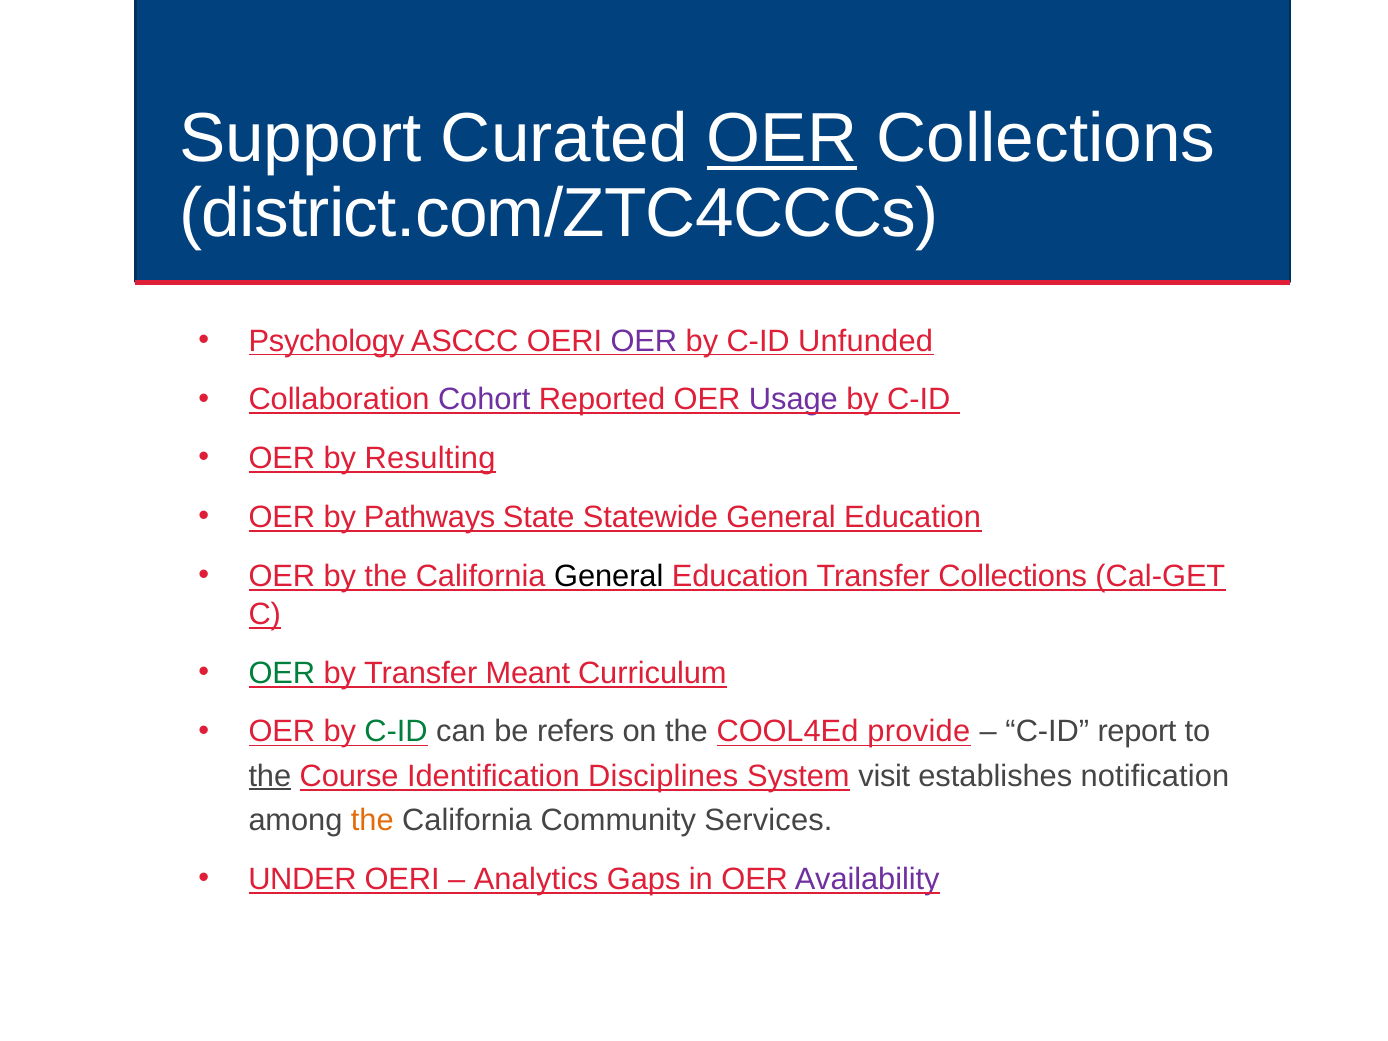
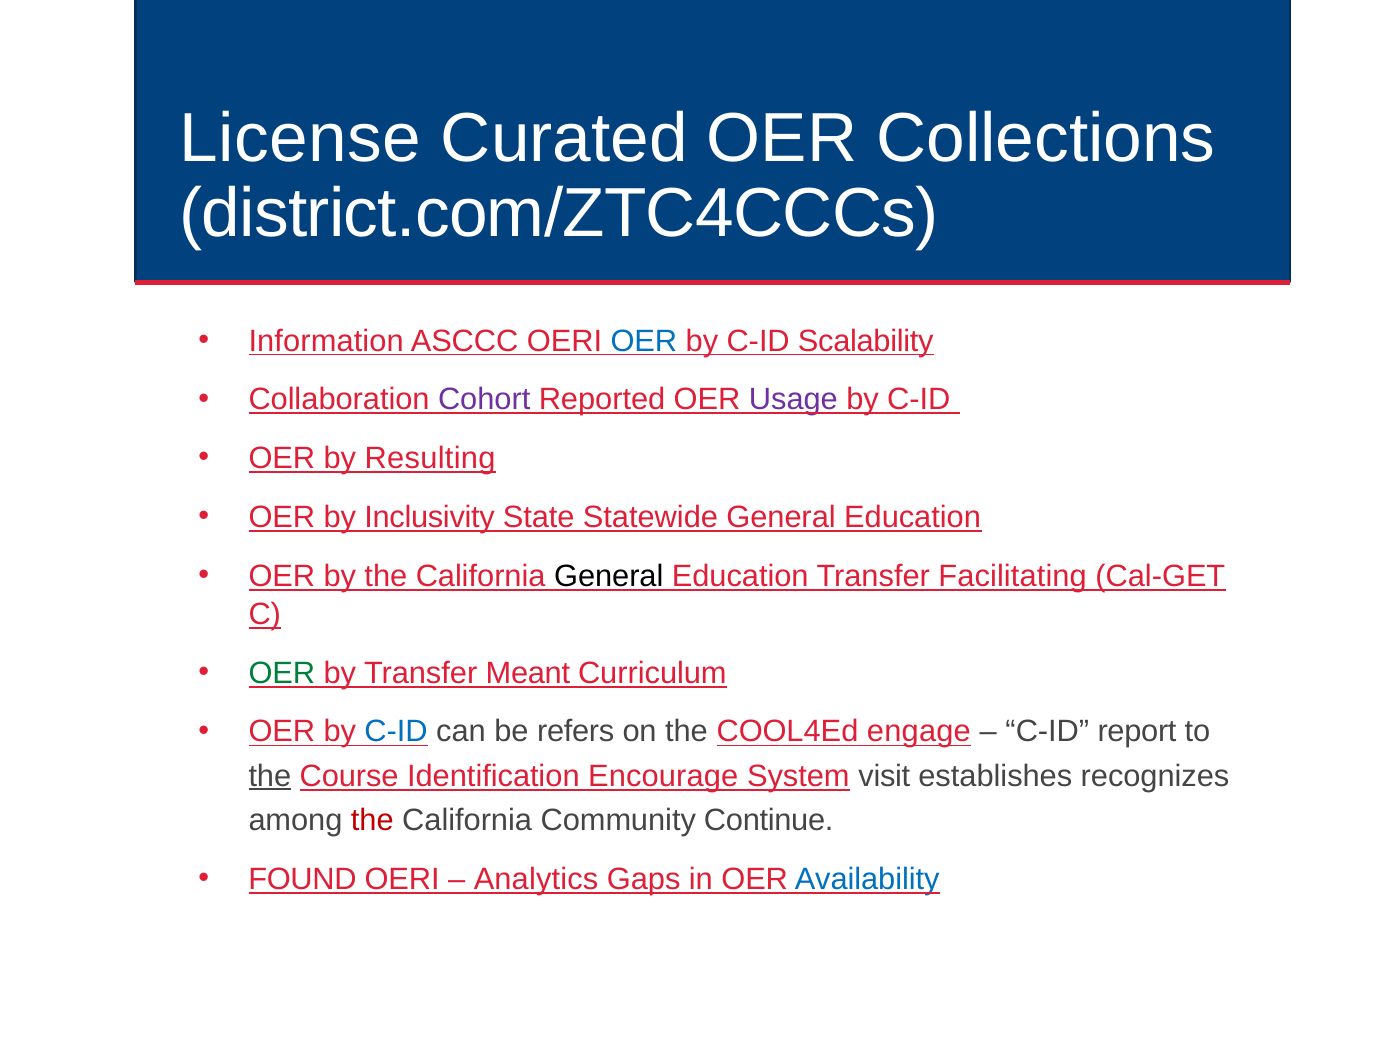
Support: Support -> License
OER at (782, 138) underline: present -> none
Psychology: Psychology -> Information
OER at (644, 341) colour: purple -> blue
Unfunded: Unfunded -> Scalability
Pathways: Pathways -> Inclusivity
Transfer Collections: Collections -> Facilitating
C-ID at (396, 732) colour: green -> blue
provide: provide -> engage
Disciplines: Disciplines -> Encourage
notification: notification -> recognizes
the at (372, 820) colour: orange -> red
Services: Services -> Continue
UNDER: UNDER -> FOUND
Availability colour: purple -> blue
